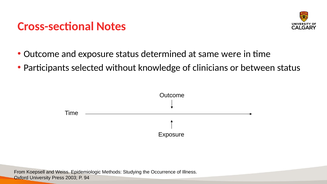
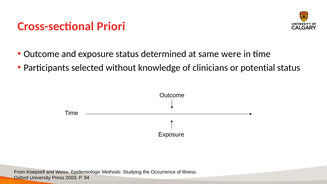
Notes: Notes -> Priori
between: between -> potential
